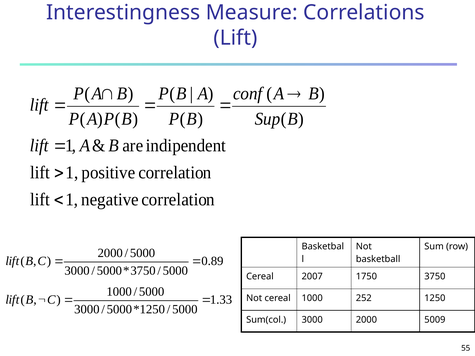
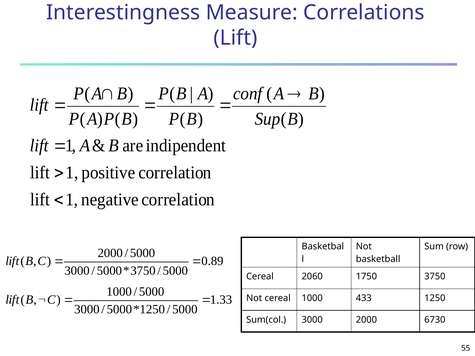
2007: 2007 -> 2060
252: 252 -> 433
5009: 5009 -> 6730
